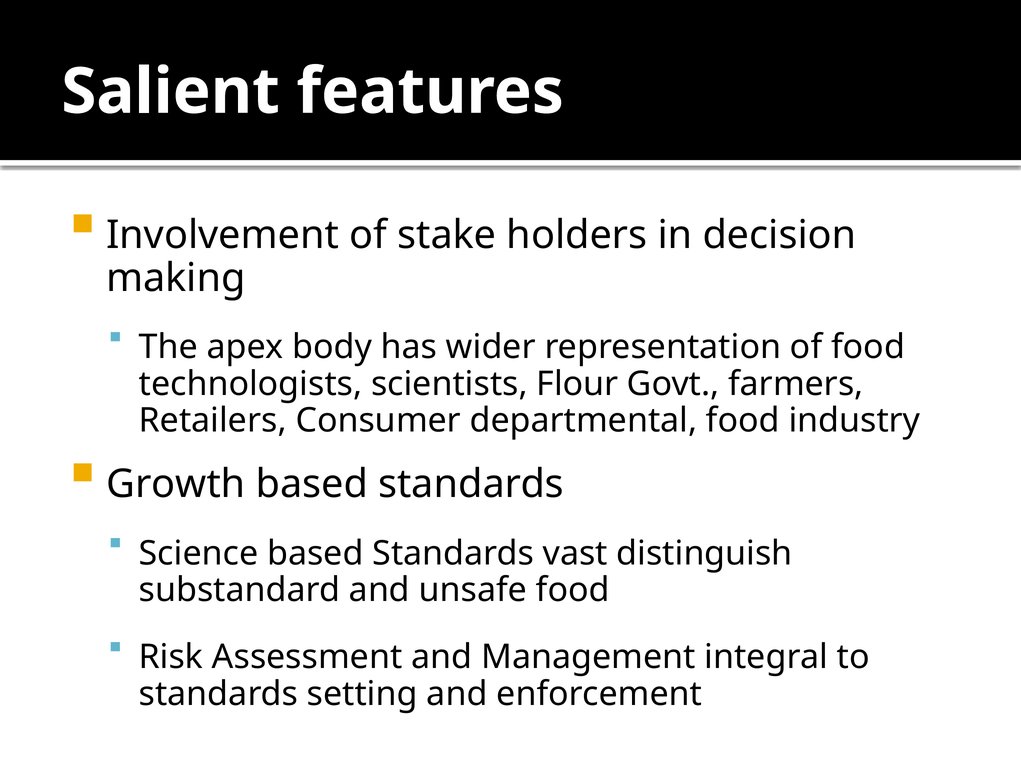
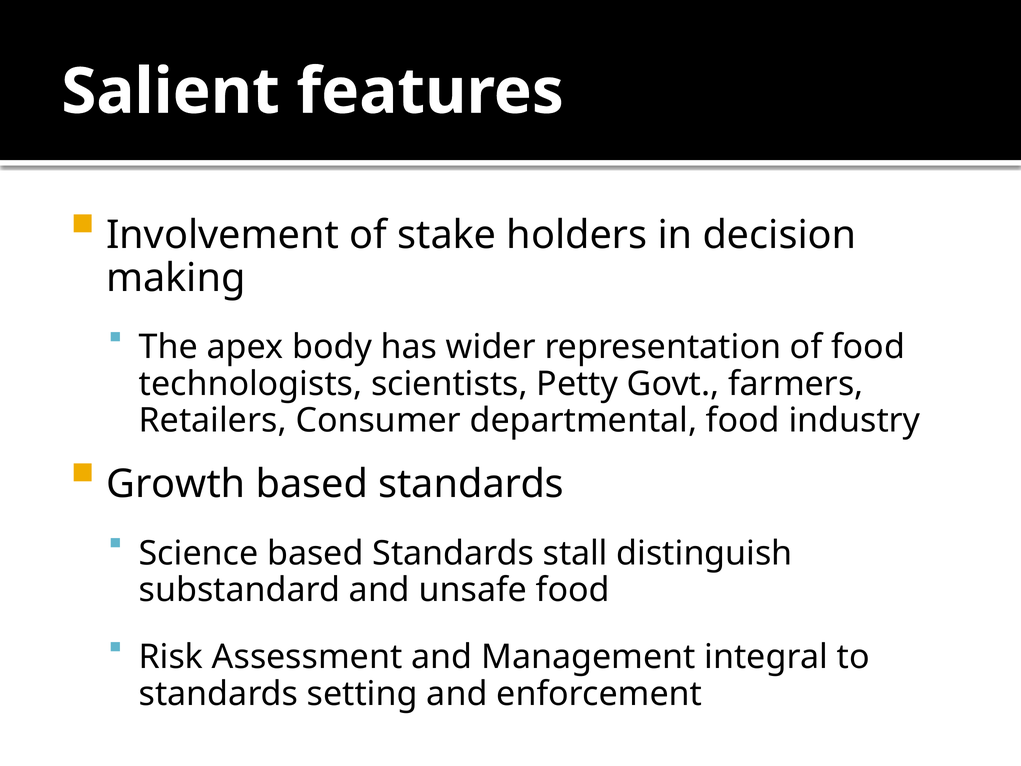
Flour: Flour -> Petty
vast: vast -> stall
